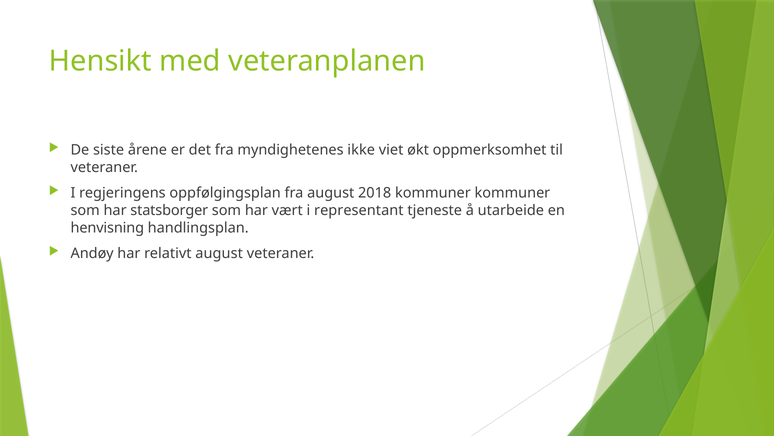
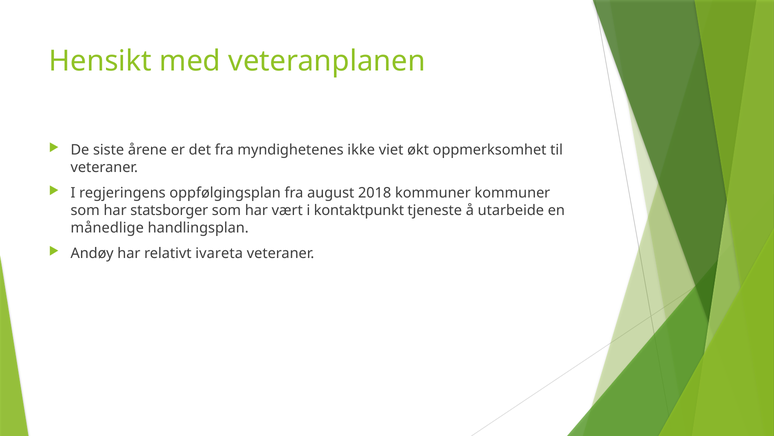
representant: representant -> kontaktpunkt
henvisning: henvisning -> månedlige
relativt august: august -> ivareta
